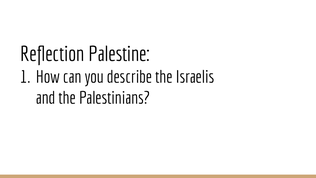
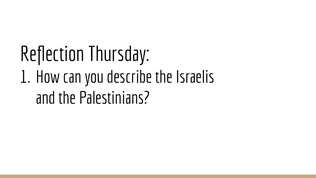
Palestine: Palestine -> Thursday
